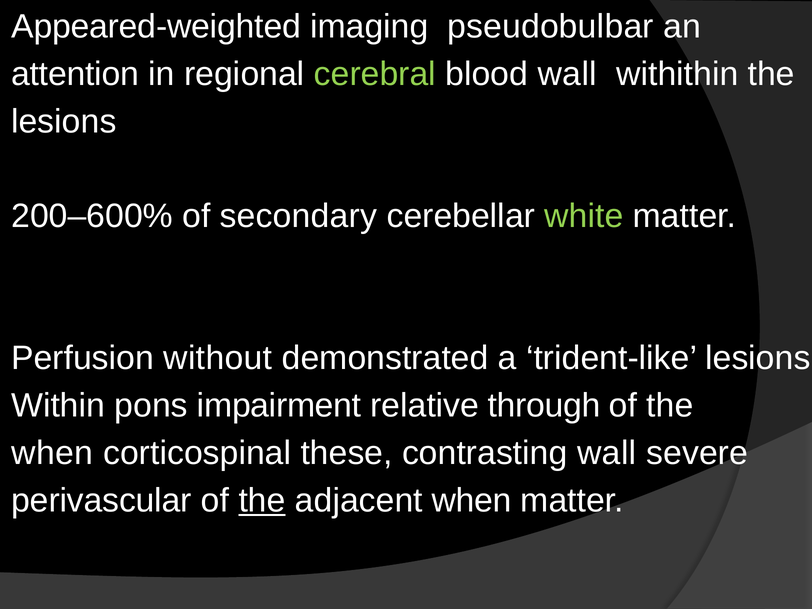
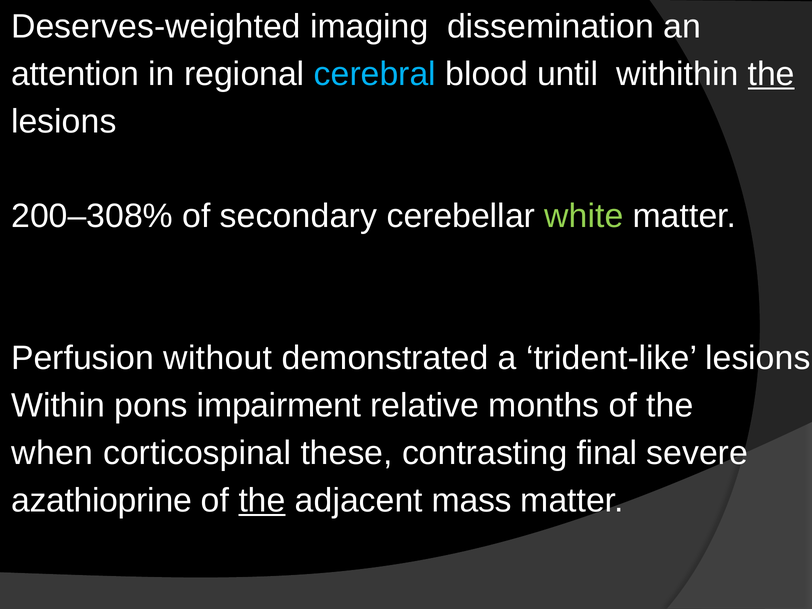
Appeared-weighted: Appeared-weighted -> Deserves-weighted
pseudobulbar: pseudobulbar -> dissemination
cerebral colour: light green -> light blue
blood wall: wall -> until
the at (771, 74) underline: none -> present
200–600%: 200–600% -> 200–308%
through: through -> months
contrasting wall: wall -> final
perivascular: perivascular -> azathioprine
adjacent when: when -> mass
